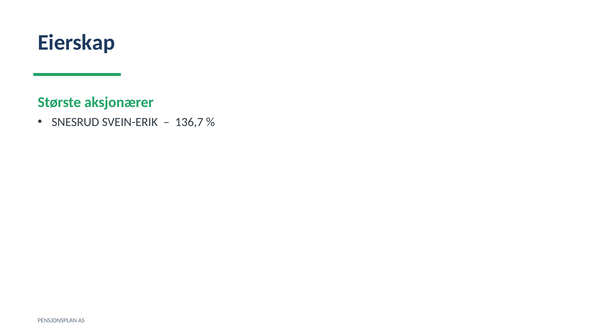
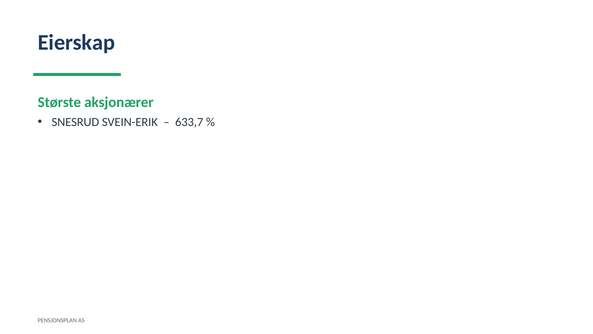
136,7: 136,7 -> 633,7
